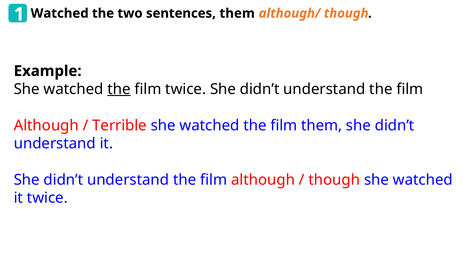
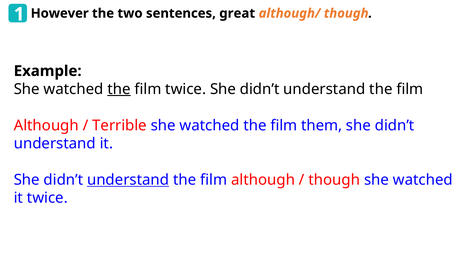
1 Watched: Watched -> However
sentences them: them -> great
understand at (128, 179) underline: none -> present
